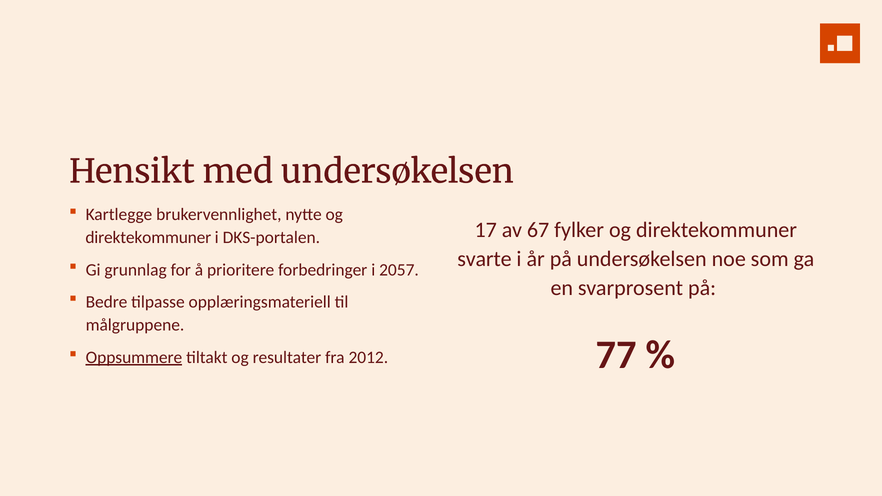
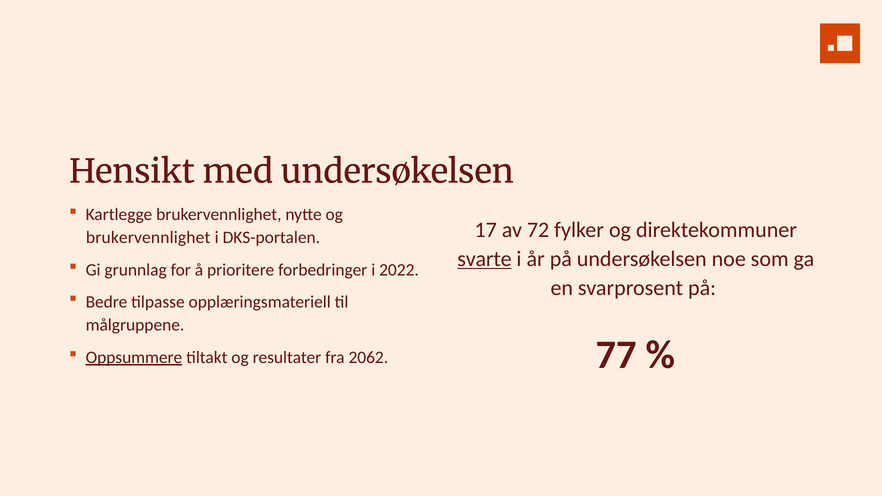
67: 67 -> 72
direktekommuner at (148, 238): direktekommuner -> brukervennlighet
svarte underline: none -> present
2057: 2057 -> 2022
2012: 2012 -> 2062
